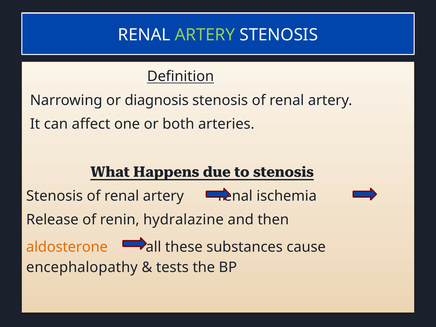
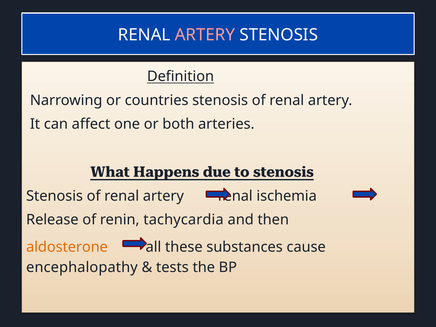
ARTERY at (205, 35) colour: light green -> pink
diagnosis: diagnosis -> countries
hydralazine: hydralazine -> tachycardia
